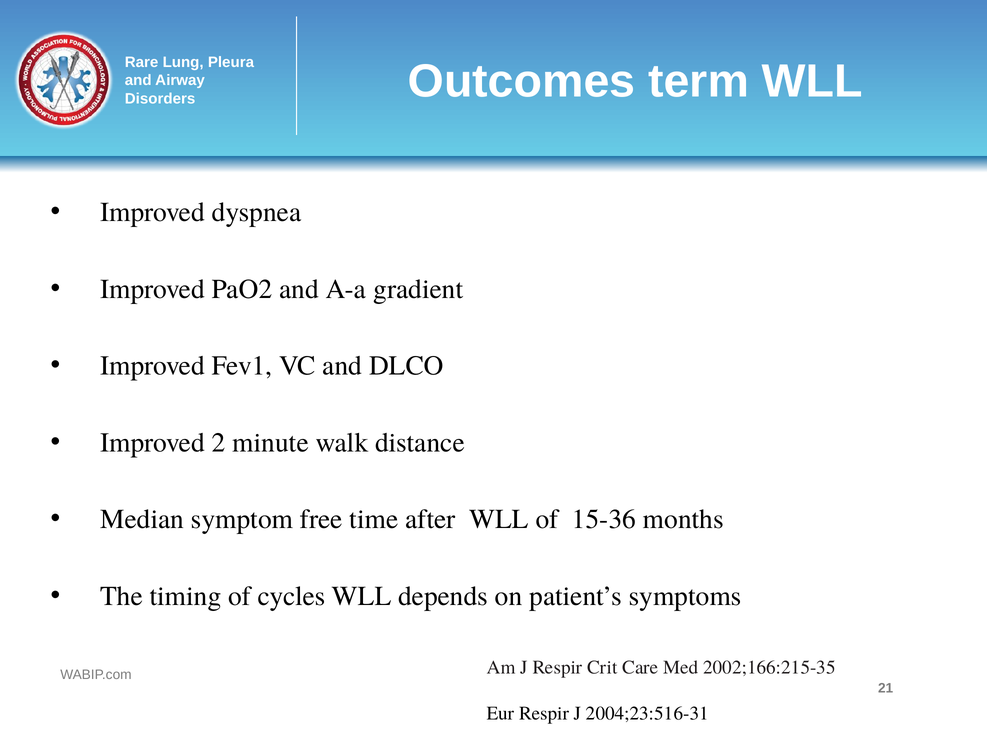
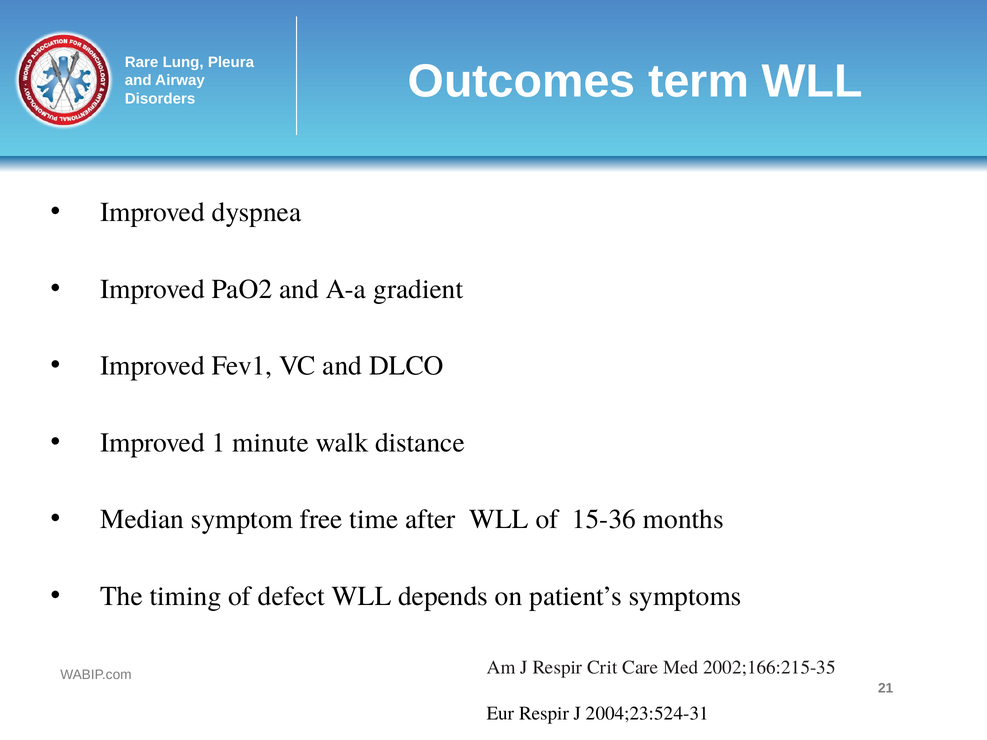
2: 2 -> 1
cycles: cycles -> defect
2004;23:516-31: 2004;23:516-31 -> 2004;23:524-31
